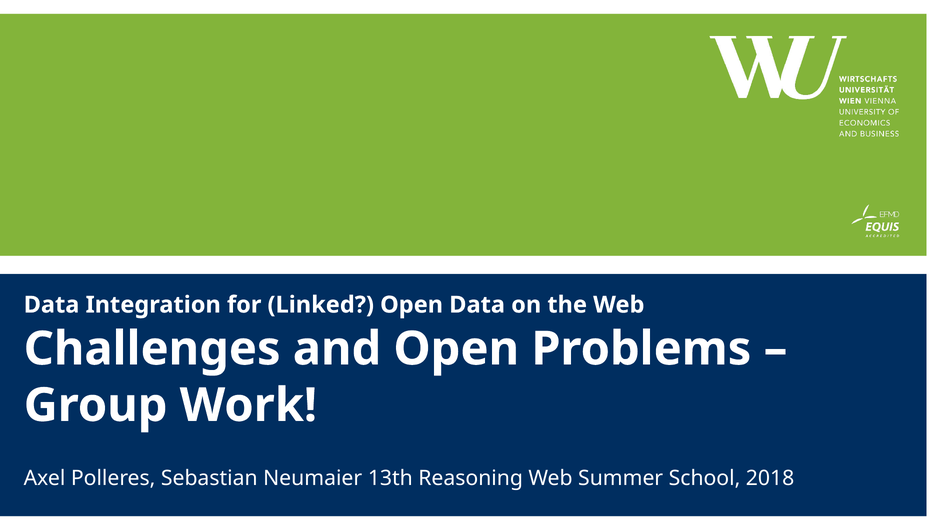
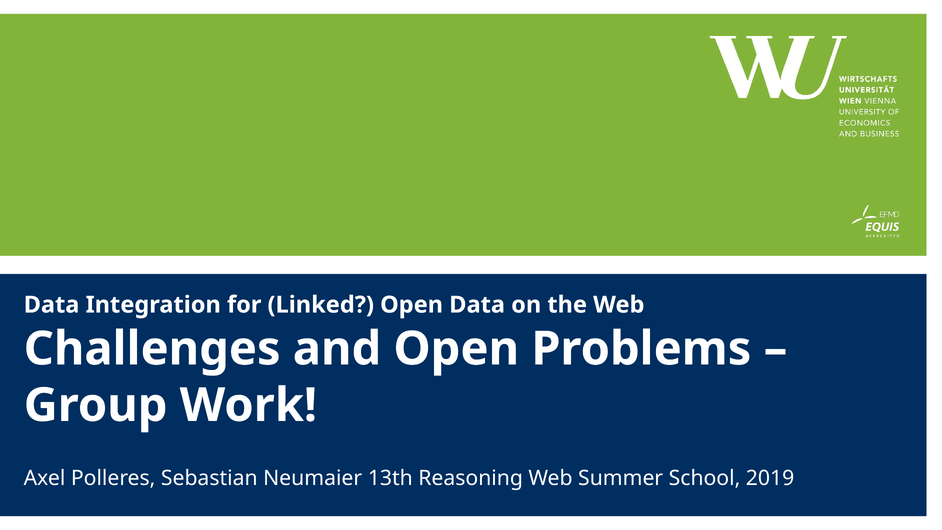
2018: 2018 -> 2019
